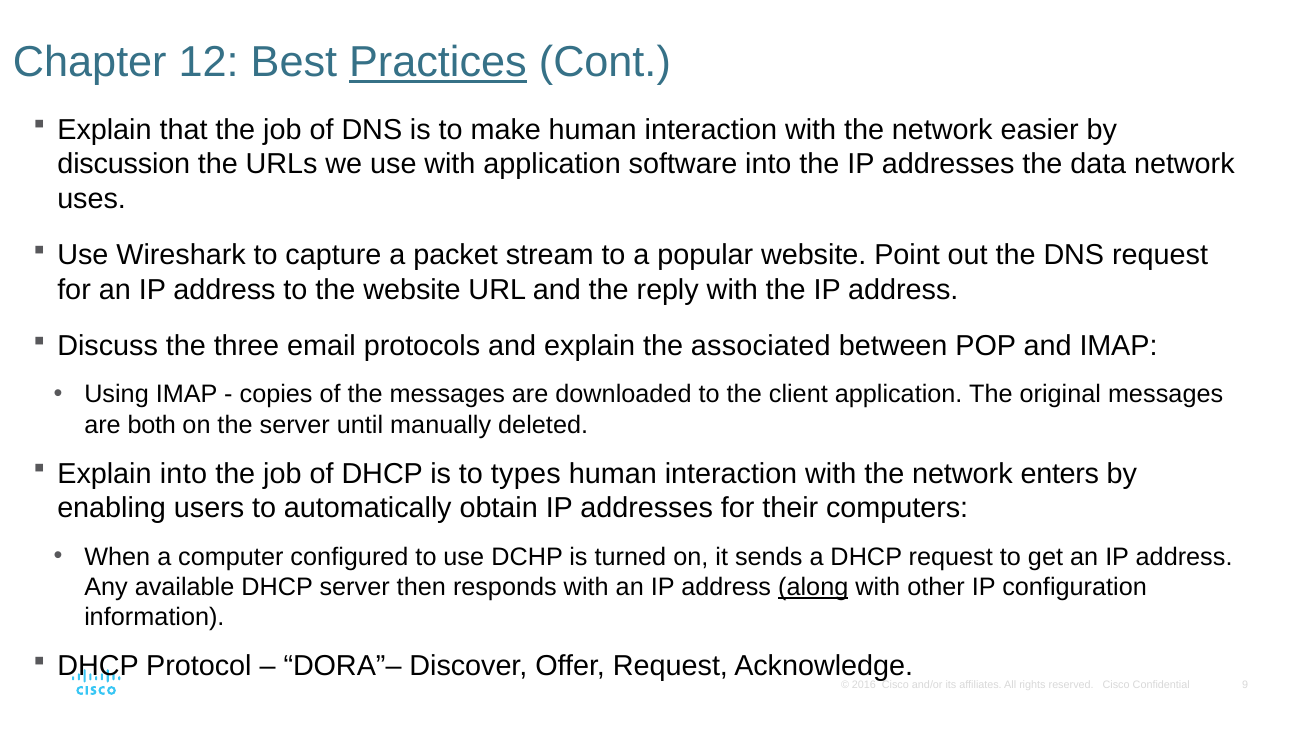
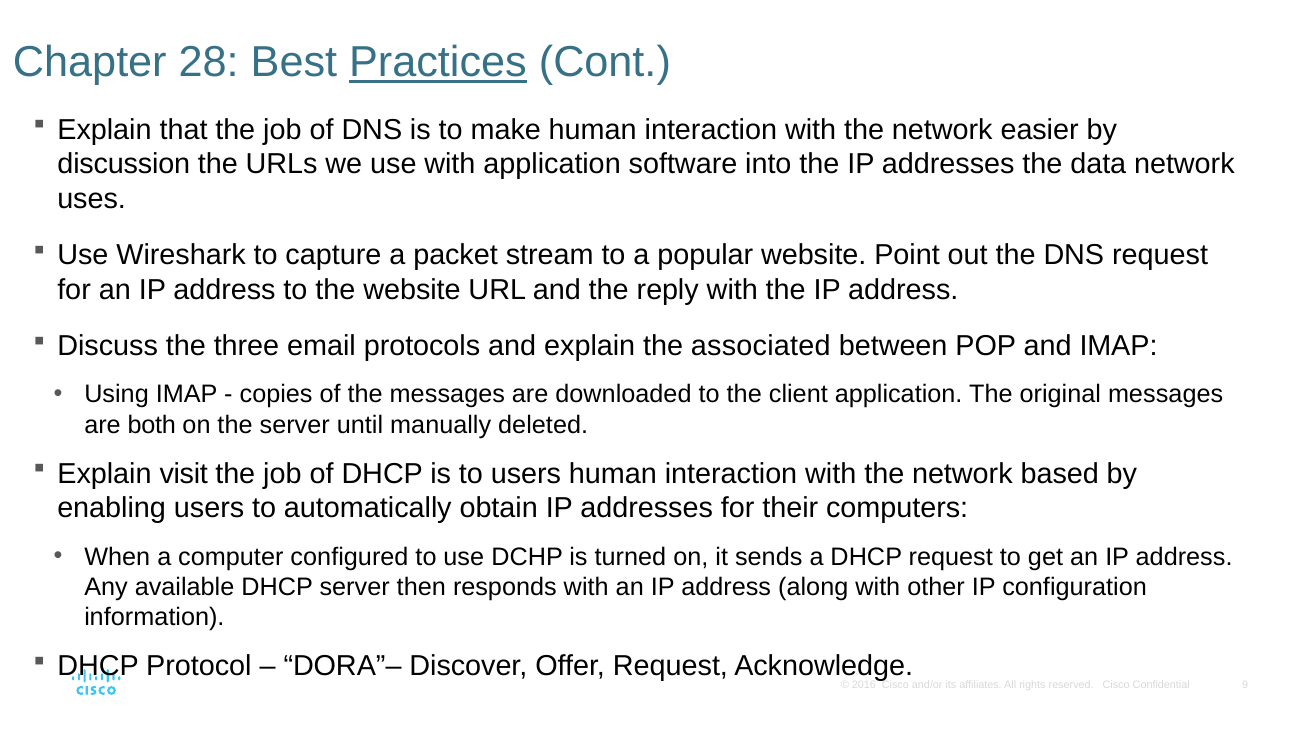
12: 12 -> 28
Explain into: into -> visit
to types: types -> users
enters: enters -> based
along underline: present -> none
